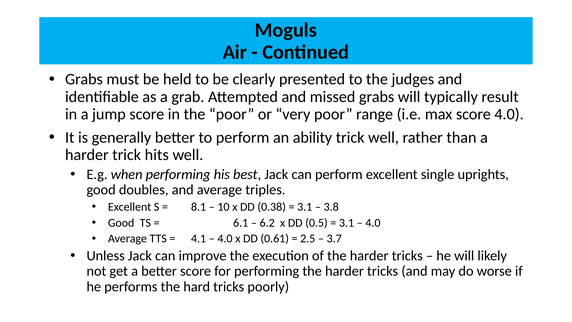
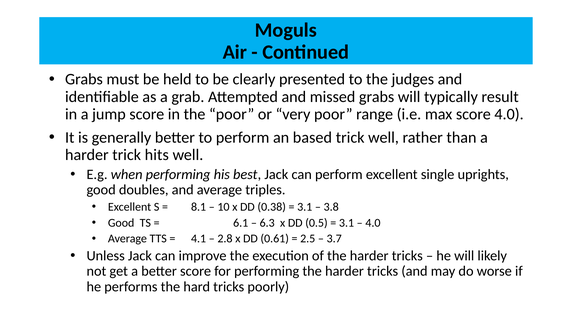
ability: ability -> based
6.2: 6.2 -> 6.3
4.0 at (225, 238): 4.0 -> 2.8
